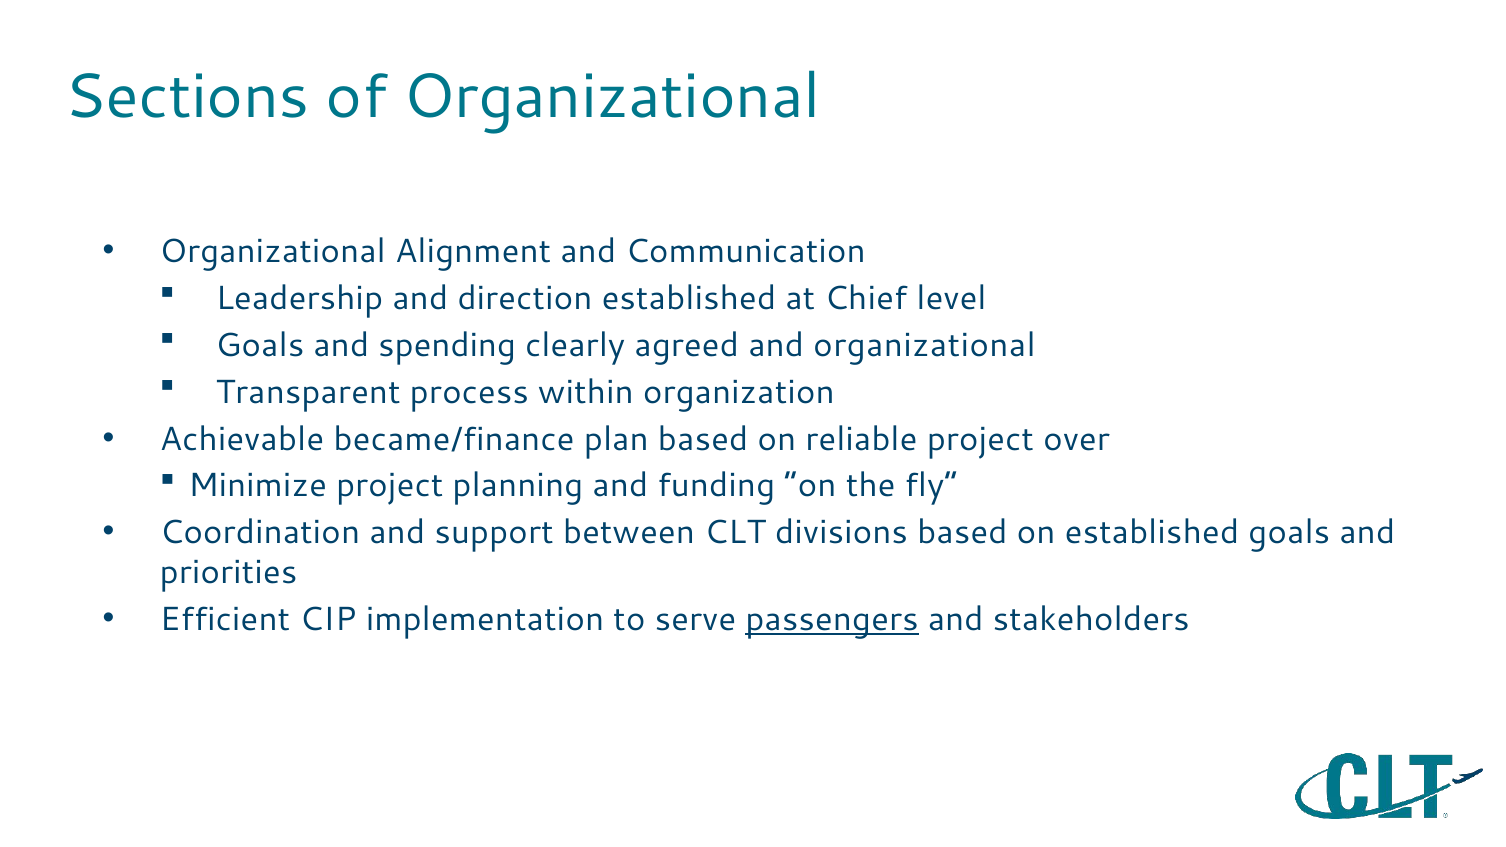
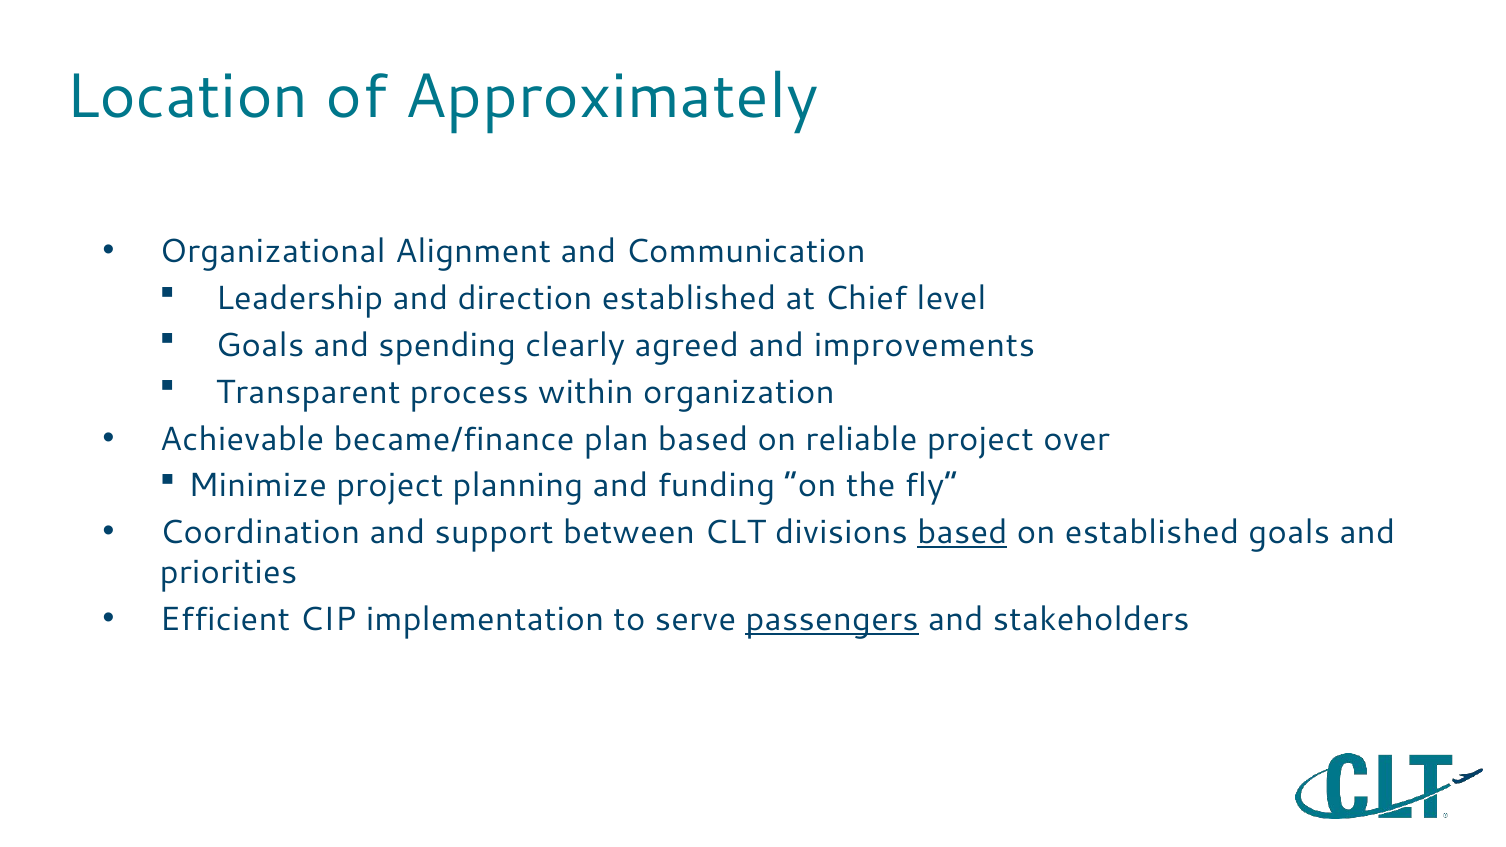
Sections: Sections -> Location
of Organizational: Organizational -> Approximately
and organizational: organizational -> improvements
based at (962, 533) underline: none -> present
